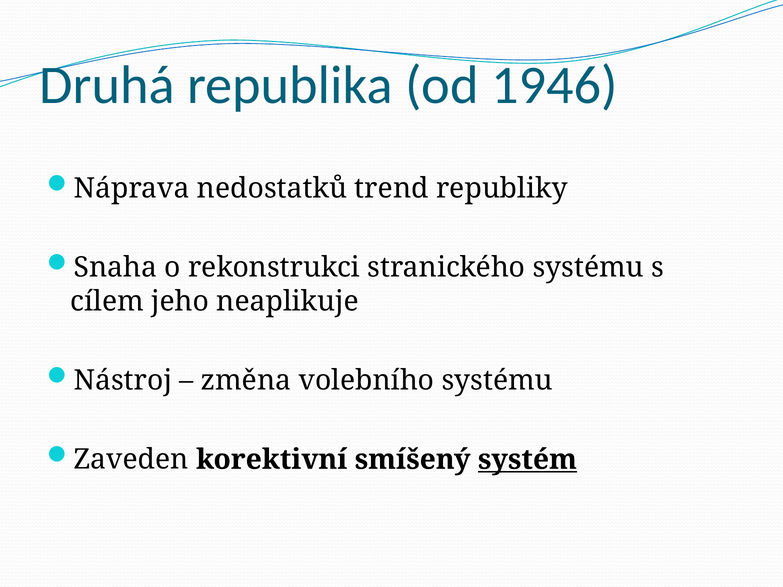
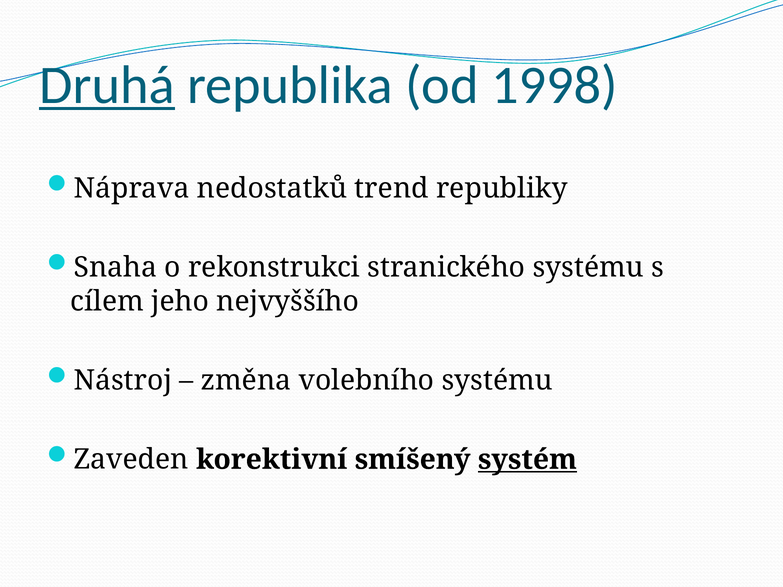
Druhá underline: none -> present
1946: 1946 -> 1998
neaplikuje: neaplikuje -> nejvyššího
